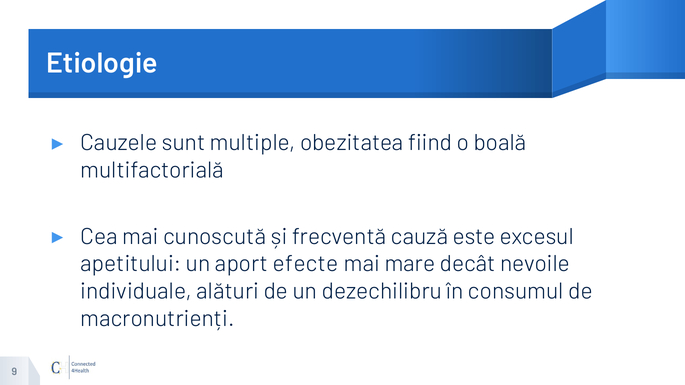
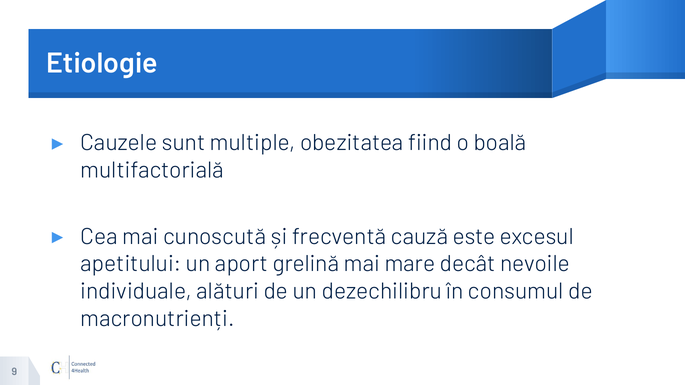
efecte: efecte -> grelină
